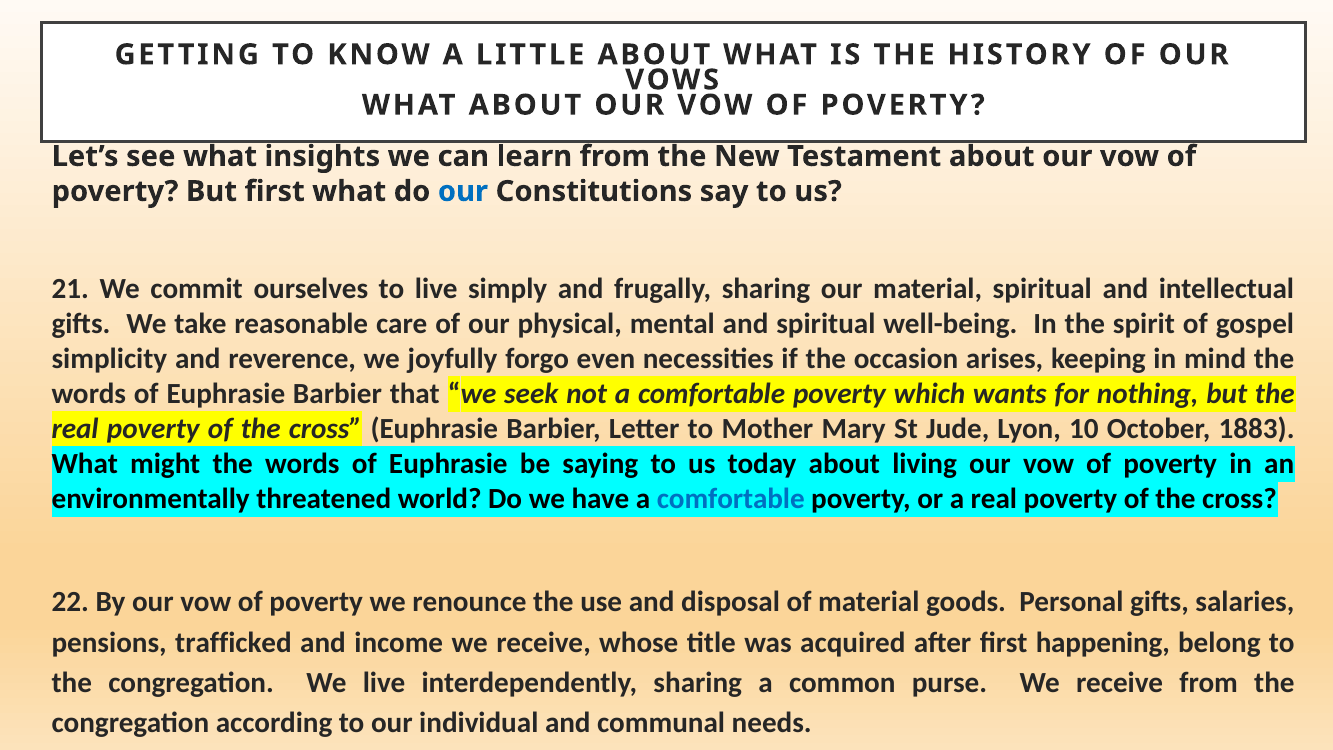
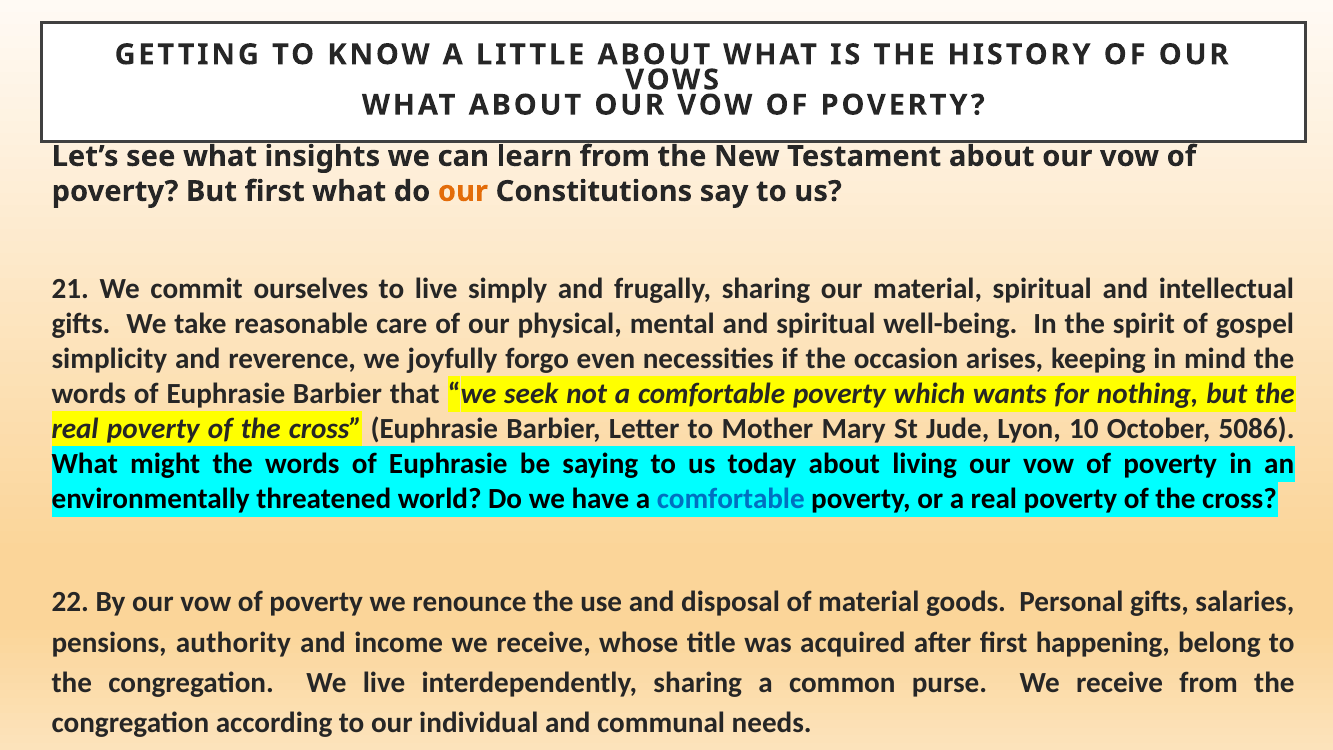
our at (463, 191) colour: blue -> orange
1883: 1883 -> 5086
trafficked: trafficked -> authority
